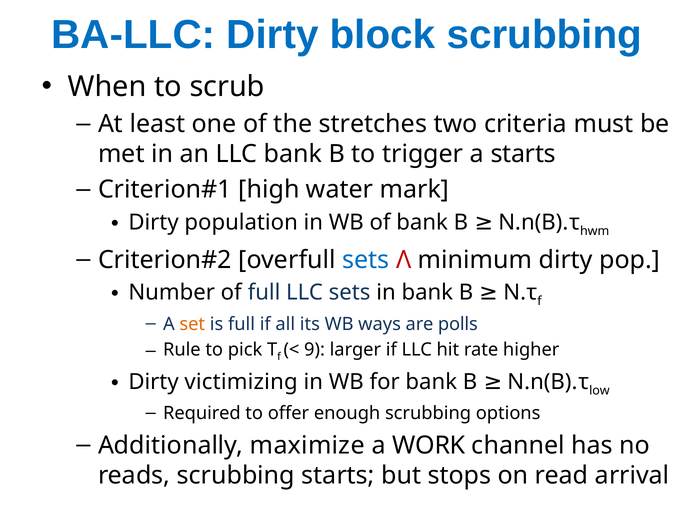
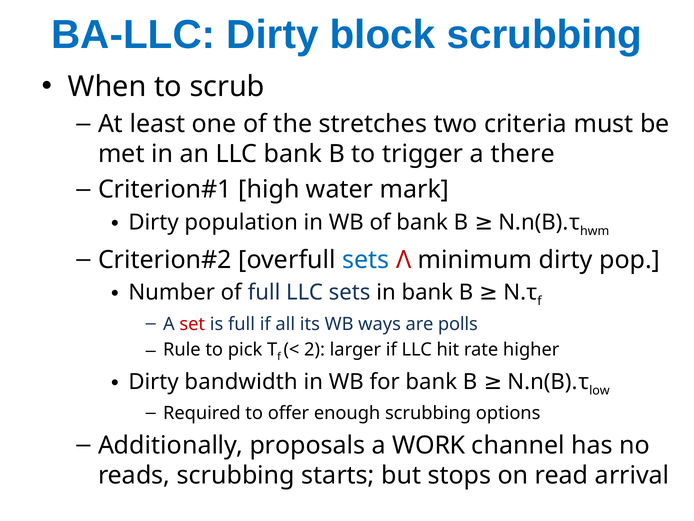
a starts: starts -> there
set colour: orange -> red
9: 9 -> 2
victimizing: victimizing -> bandwidth
maximize: maximize -> proposals
